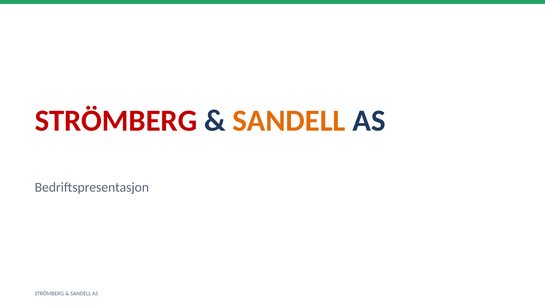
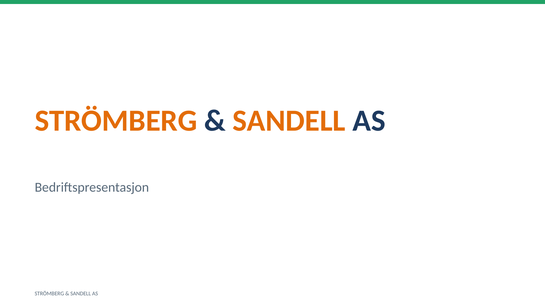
STRÖMBERG at (116, 121) colour: red -> orange
